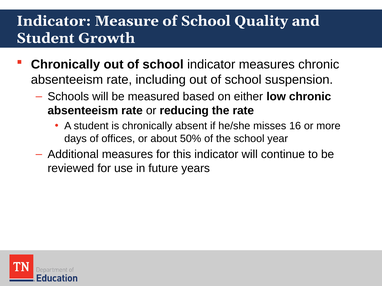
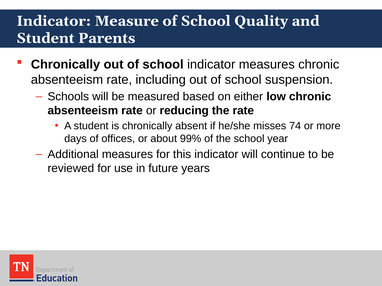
Growth: Growth -> Parents
16: 16 -> 74
50%: 50% -> 99%
